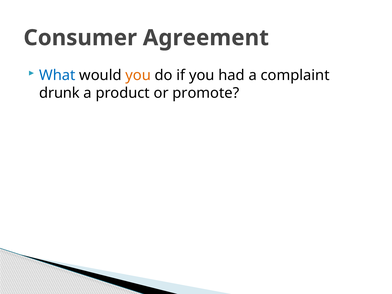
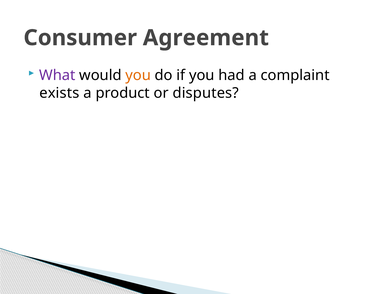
What colour: blue -> purple
drunk: drunk -> exists
promote: promote -> disputes
